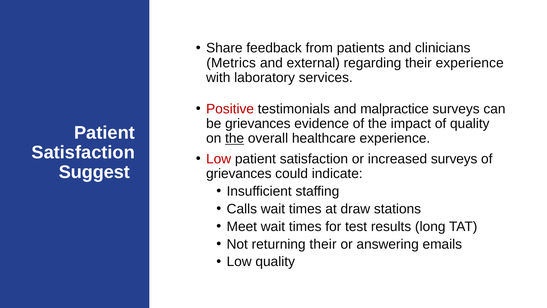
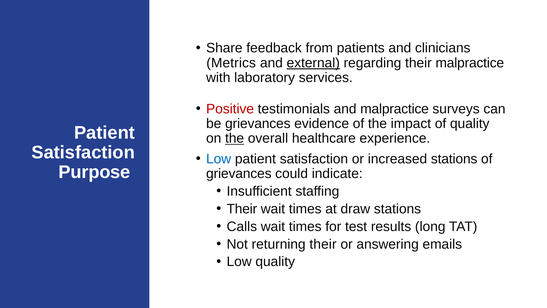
external underline: none -> present
their experience: experience -> malpractice
Low at (219, 159) colour: red -> blue
increased surveys: surveys -> stations
Suggest: Suggest -> Purpose
Calls at (242, 209): Calls -> Their
Meet: Meet -> Calls
